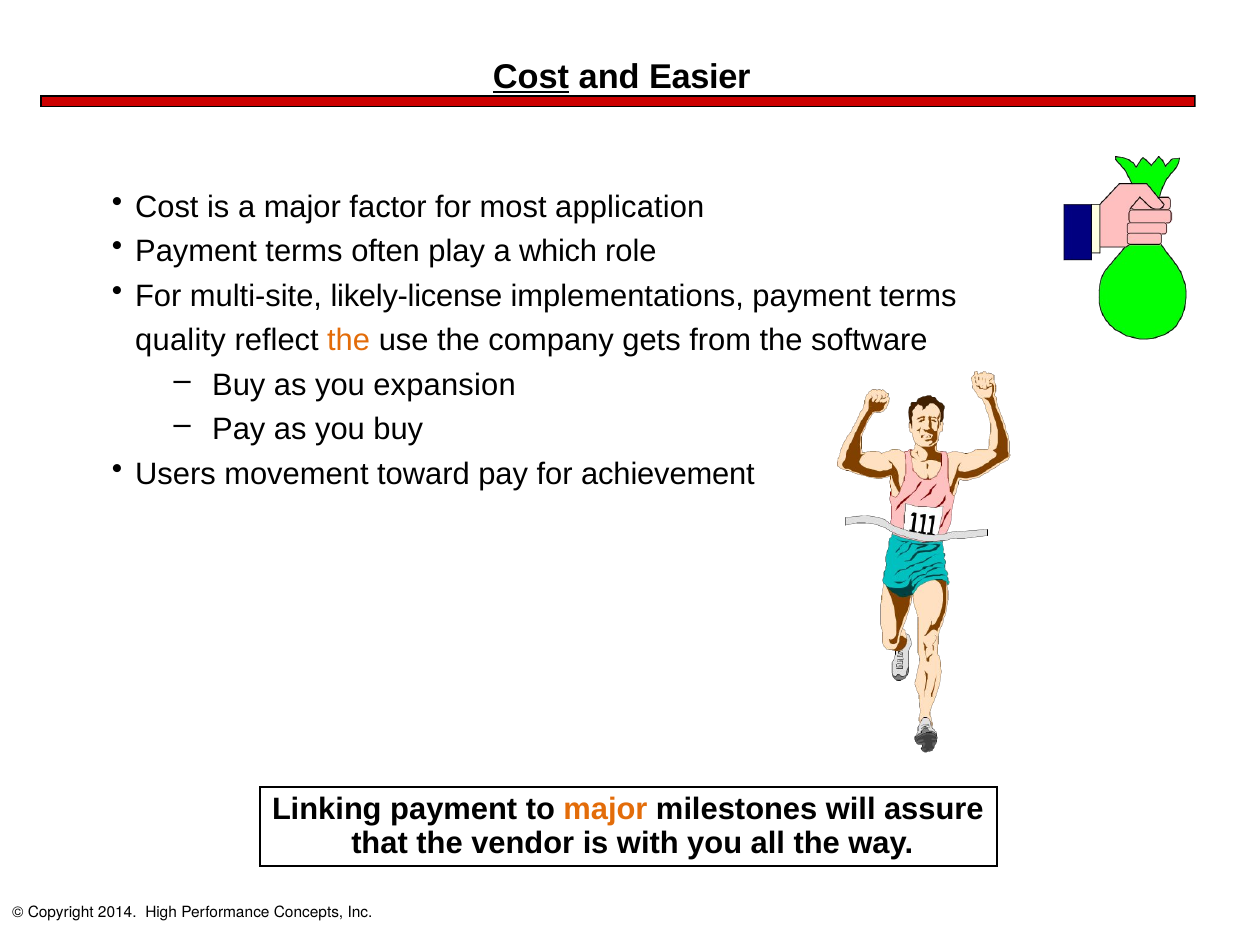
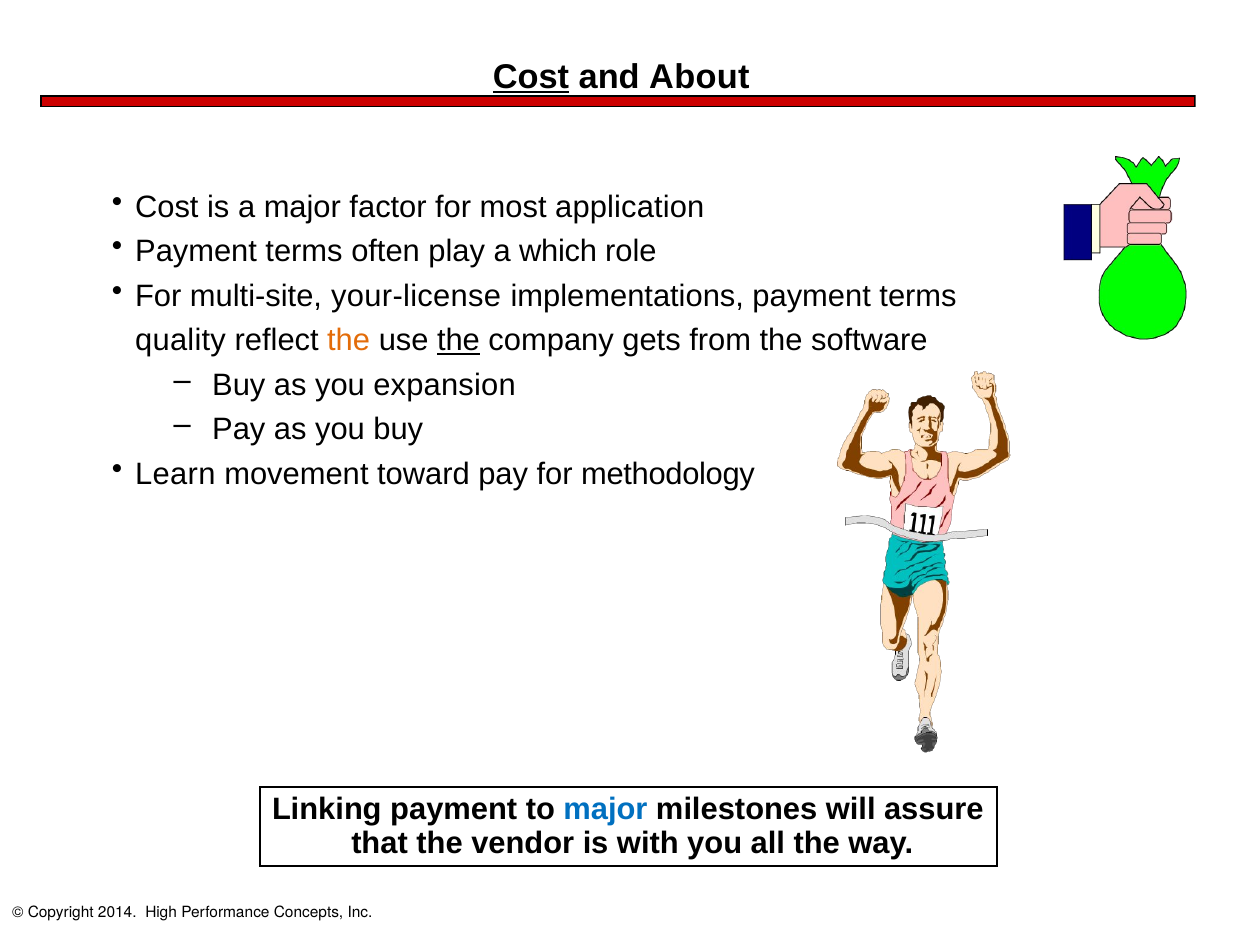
Easier: Easier -> About
likely-license: likely-license -> your-license
the at (458, 340) underline: none -> present
Users: Users -> Learn
achievement: achievement -> methodology
major at (605, 810) colour: orange -> blue
